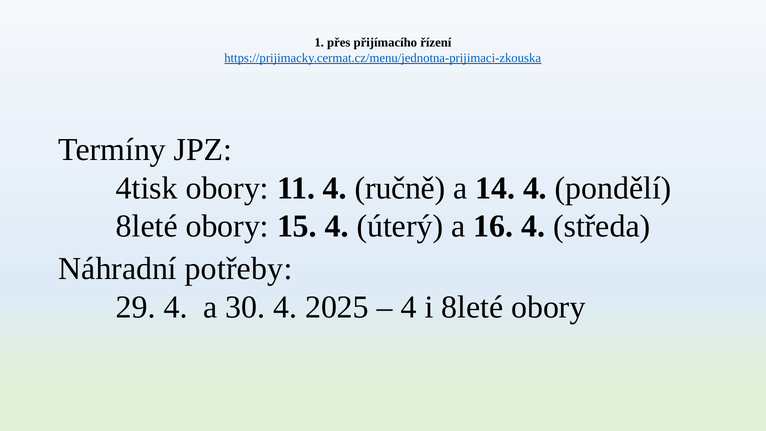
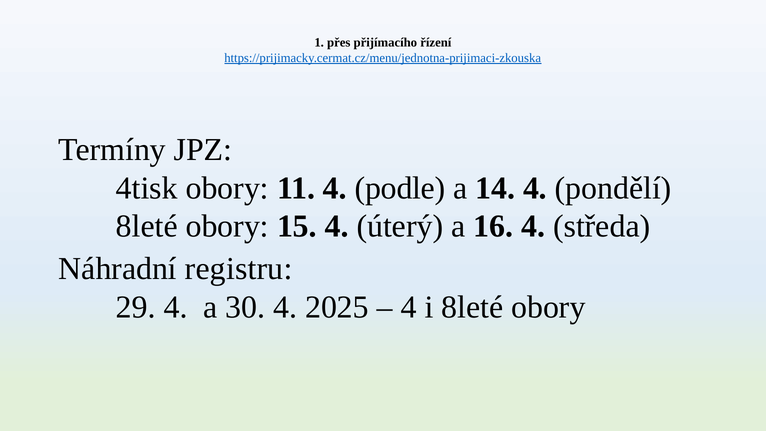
ručně: ručně -> podle
potřeby: potřeby -> registru
